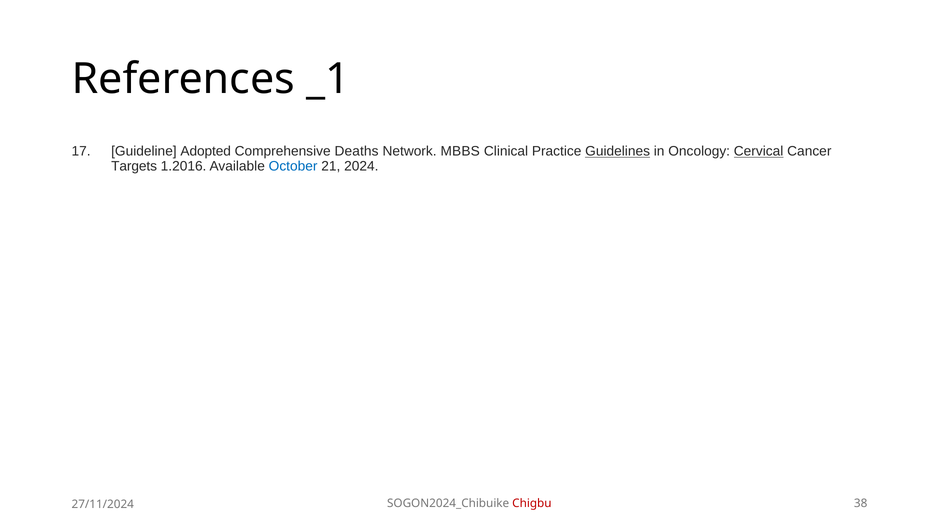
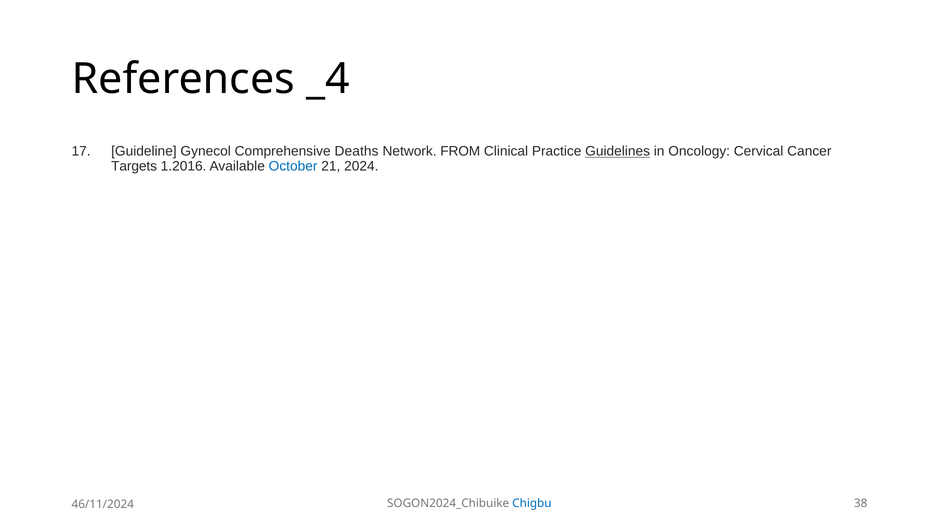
_1: _1 -> _4
Adopted: Adopted -> Gynecol
MBBS: MBBS -> FROM
Cervical underline: present -> none
Chigbu colour: red -> blue
27/11/2024: 27/11/2024 -> 46/11/2024
